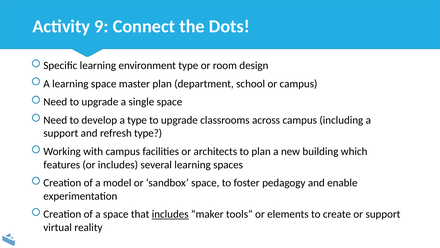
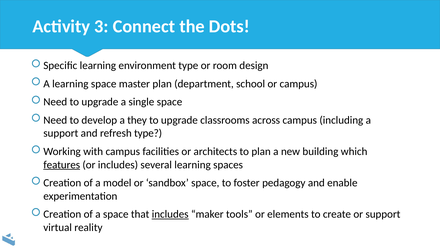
9: 9 -> 3
a type: type -> they
features underline: none -> present
